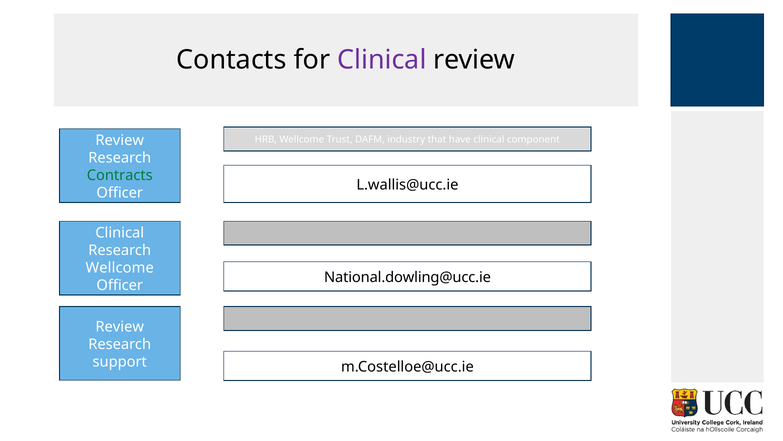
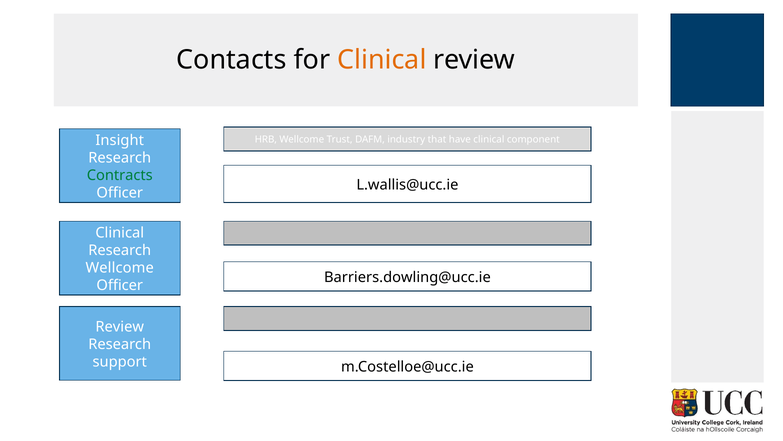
Clinical at (382, 60) colour: purple -> orange
Review at (120, 140): Review -> Insight
National.dowling@ucc.ie: National.dowling@ucc.ie -> Barriers.dowling@ucc.ie
